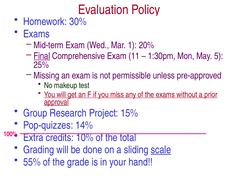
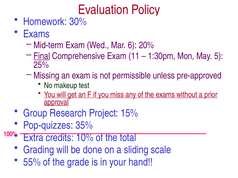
1: 1 -> 6
14%: 14% -> 35%
scale underline: present -> none
